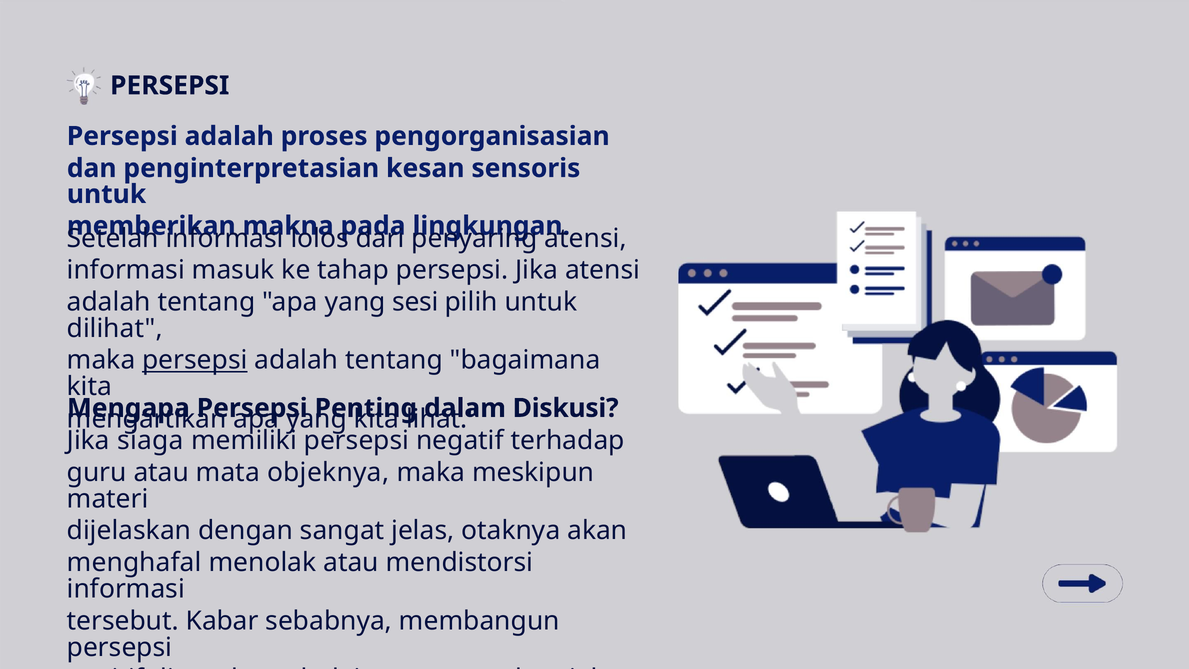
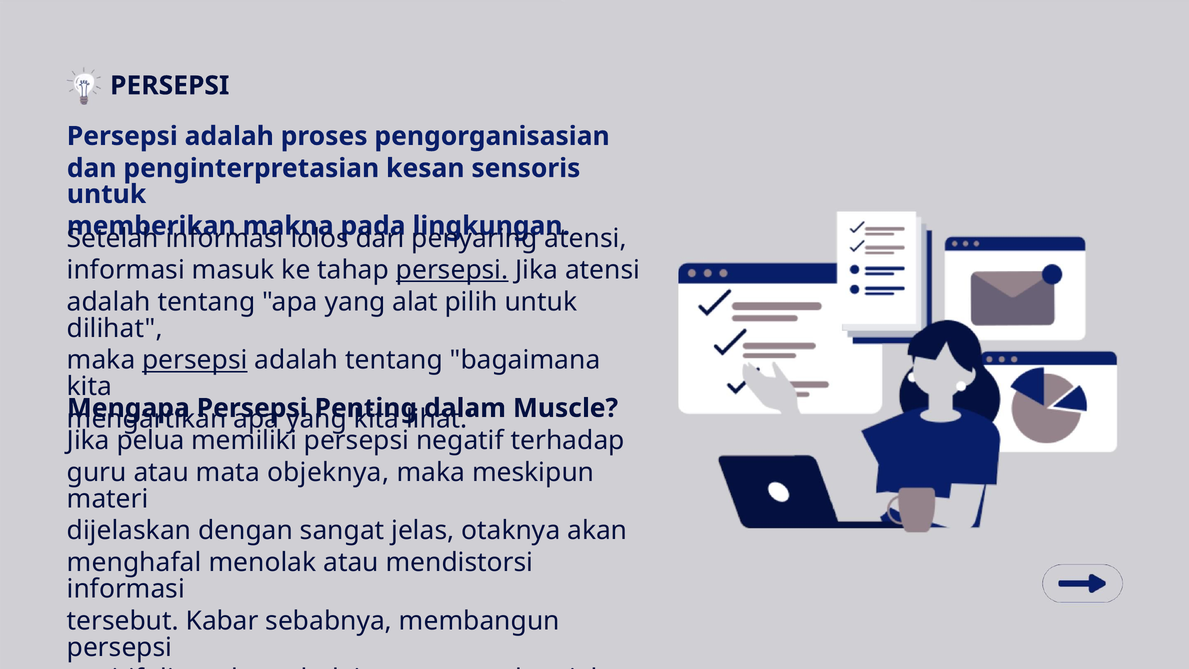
persepsi at (452, 270) underline: none -> present
sesi: sesi -> alat
Diskusi: Diskusi -> Muscle
siaga: siaga -> pelua
